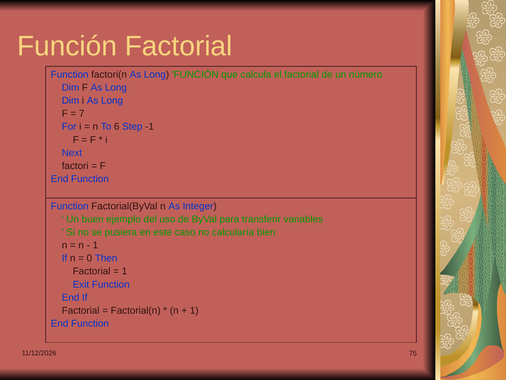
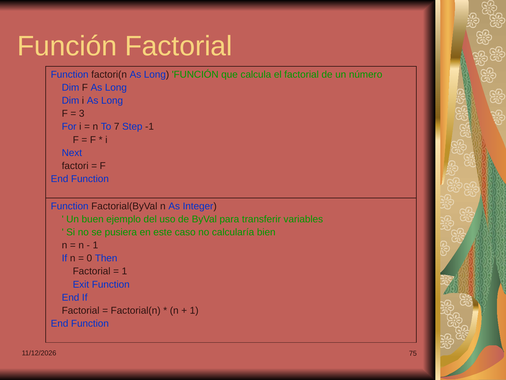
7: 7 -> 3
6: 6 -> 7
